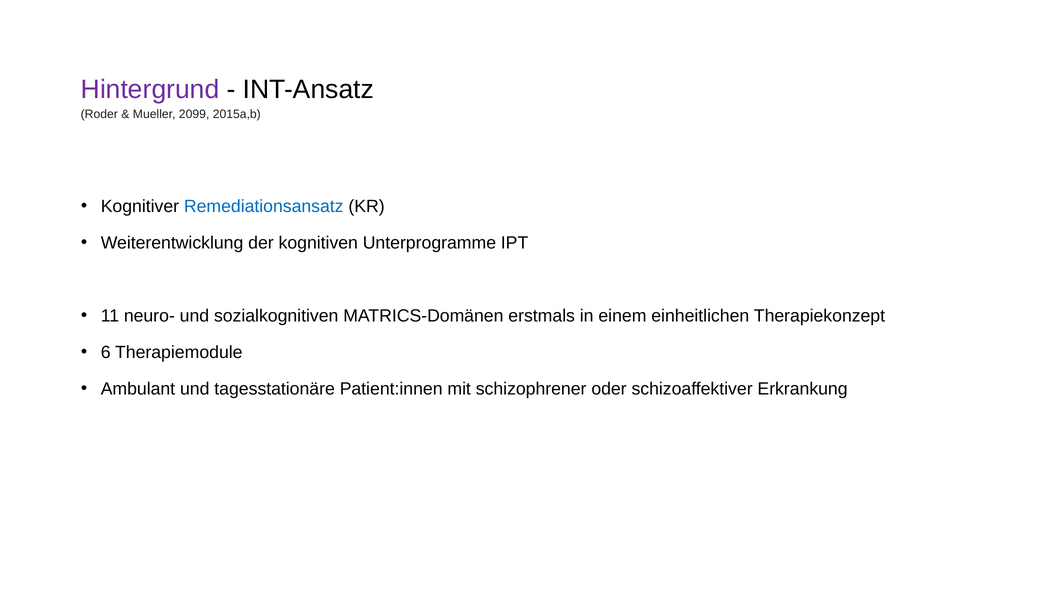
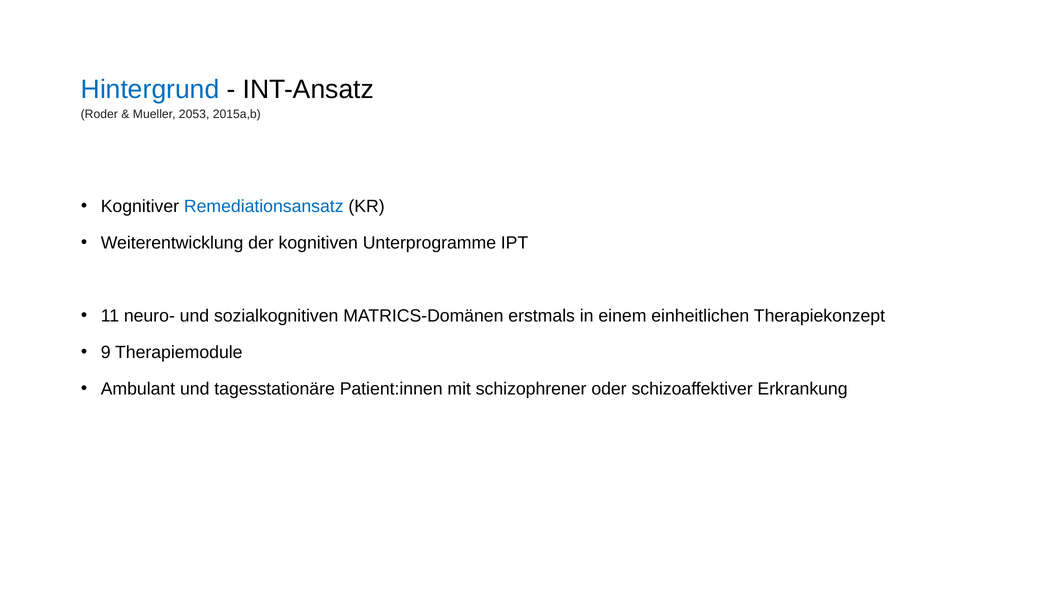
Hintergrund colour: purple -> blue
2099: 2099 -> 2053
6: 6 -> 9
